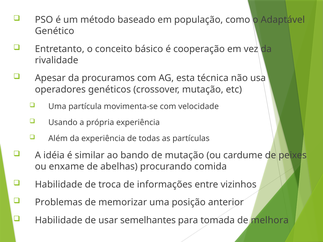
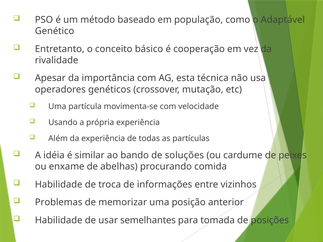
procuramos: procuramos -> importância
de mutação: mutação -> soluções
melhora: melhora -> posições
